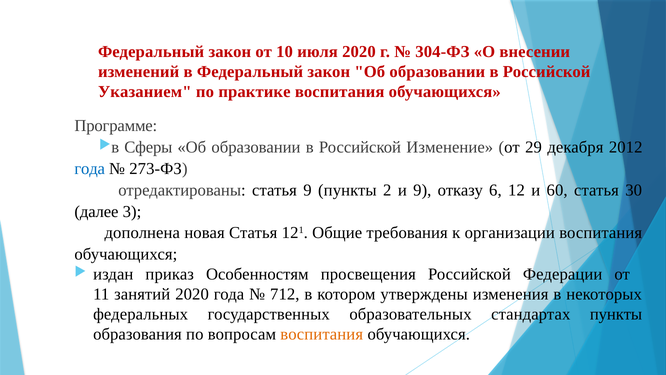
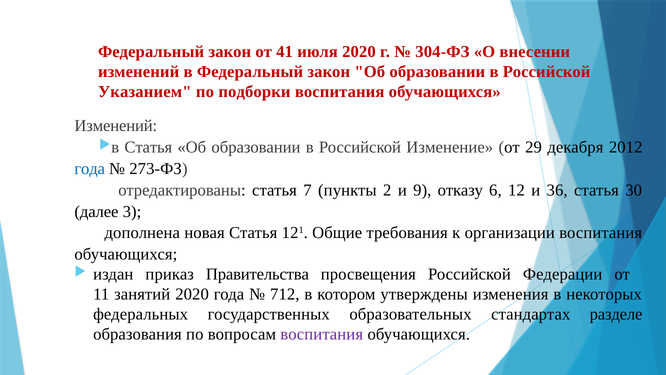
10: 10 -> 41
практике: практике -> подборки
Программе at (116, 126): Программе -> Изменений
Сферы at (148, 147): Сферы -> Статья
статья 9: 9 -> 7
60: 60 -> 36
Особенностям: Особенностям -> Правительства
стандартах пункты: пункты -> разделе
воспитания at (322, 334) colour: orange -> purple
